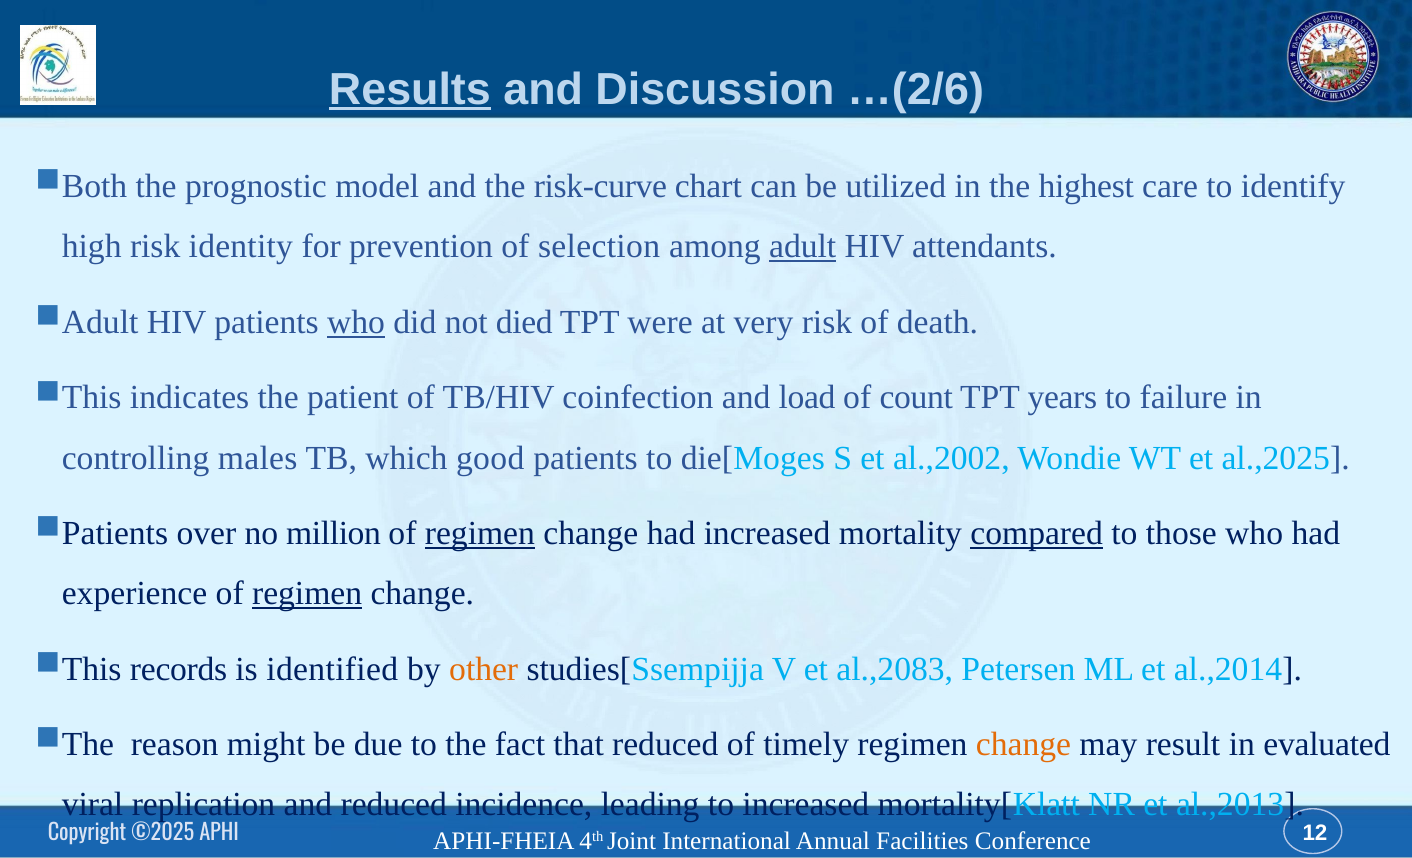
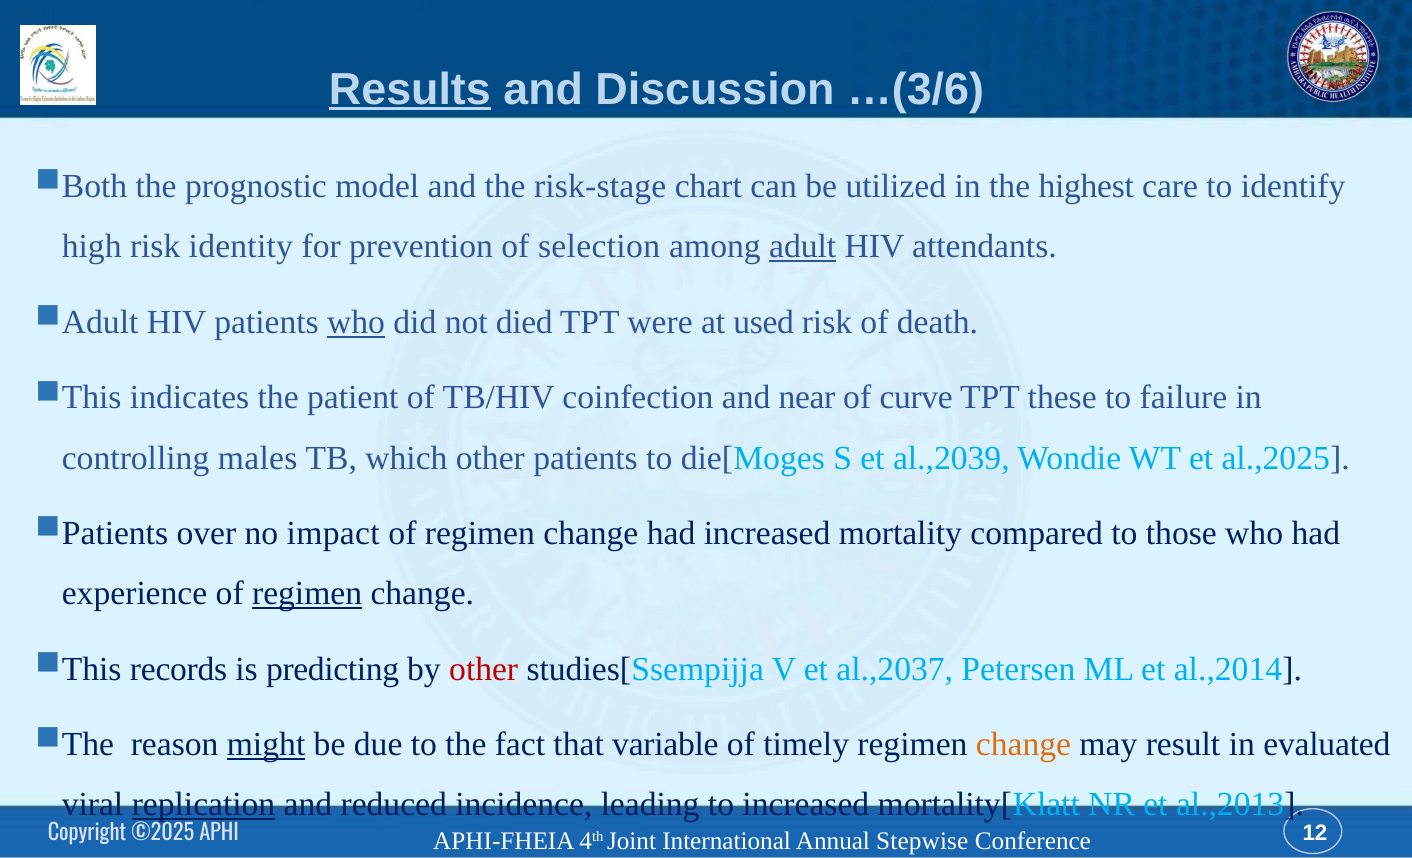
…(2/6: …(2/6 -> …(3/6
risk-curve: risk-curve -> risk-stage
very: very -> used
load: load -> near
count: count -> curve
years: years -> these
which good: good -> other
al.,2002: al.,2002 -> al.,2039
million: million -> impact
regimen at (480, 533) underline: present -> none
compared underline: present -> none
identified: identified -> predicting
other at (484, 668) colour: orange -> red
al.,2083: al.,2083 -> al.,2037
might underline: none -> present
that reduced: reduced -> variable
replication underline: none -> present
Facilities: Facilities -> Stepwise
